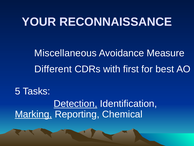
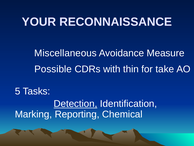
Different: Different -> Possible
first: first -> thin
best: best -> take
Marking underline: present -> none
